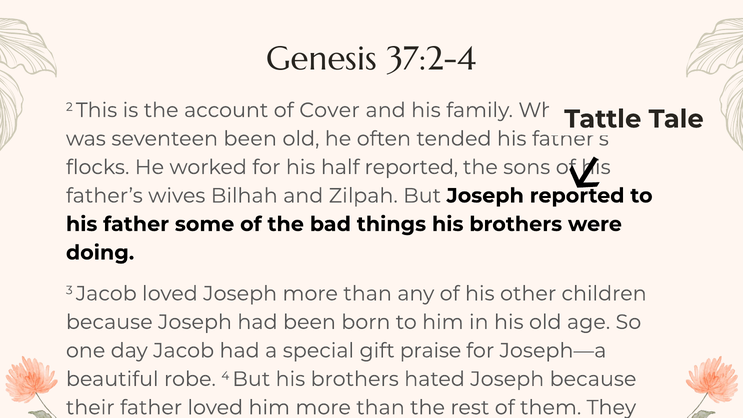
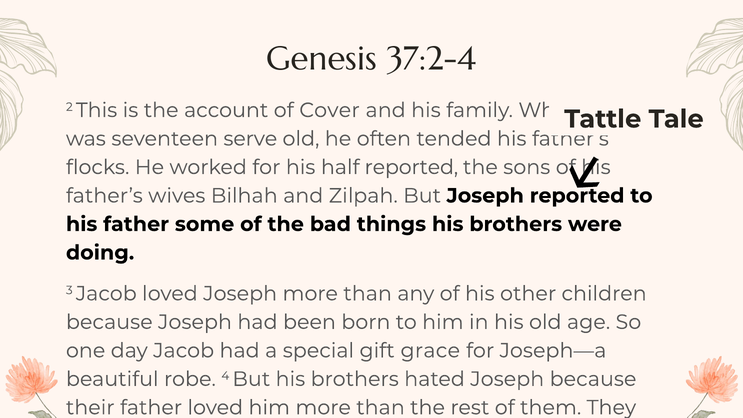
seventeen been: been -> serve
praise: praise -> grace
